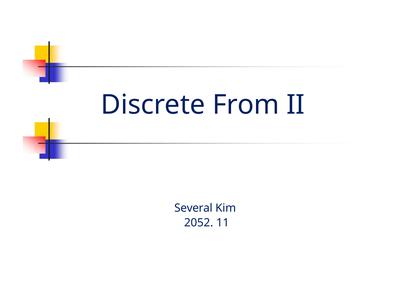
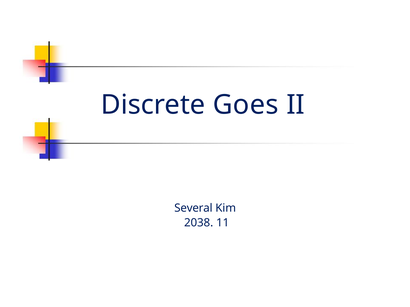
From: From -> Goes
2052: 2052 -> 2038
